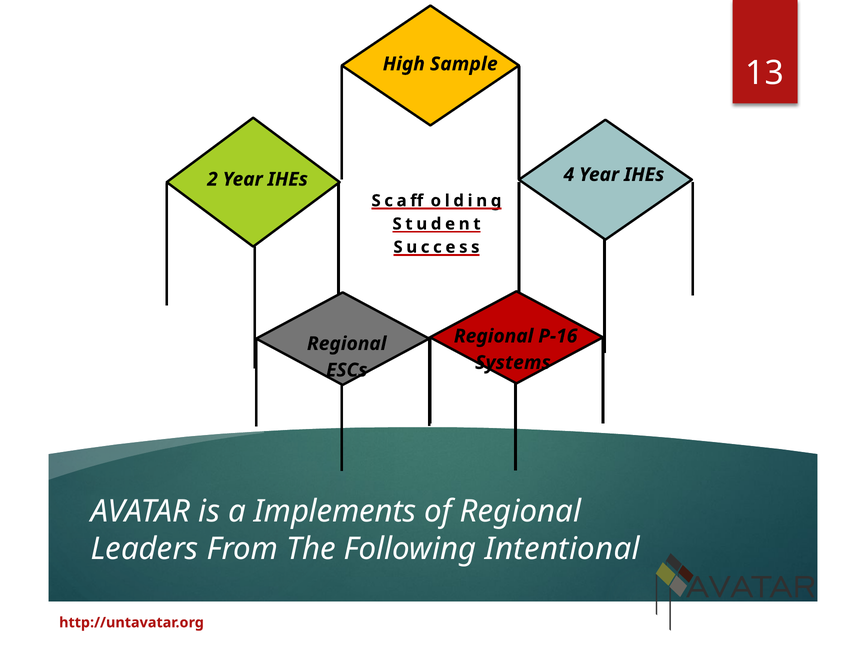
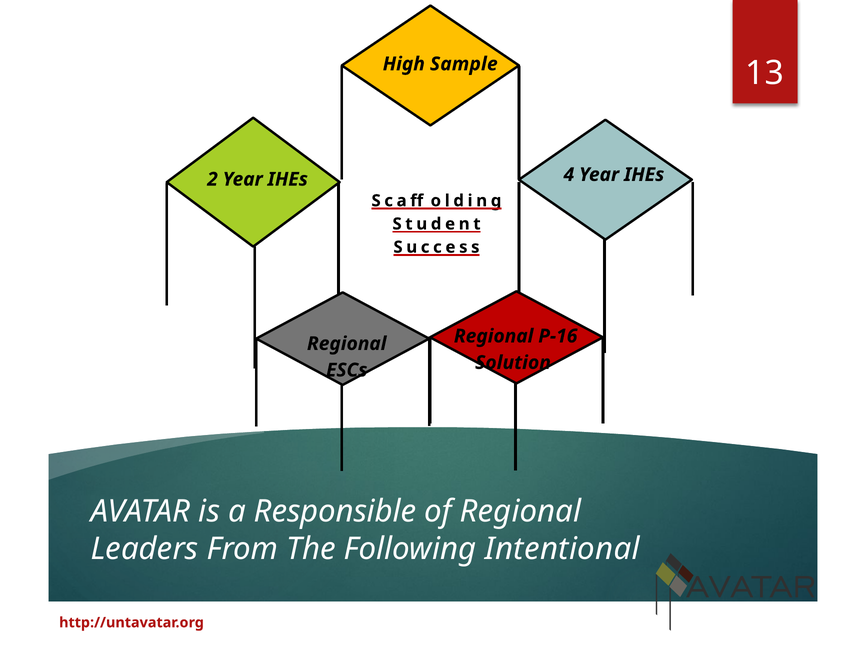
Systems: Systems -> Solution
Implements: Implements -> Responsible
